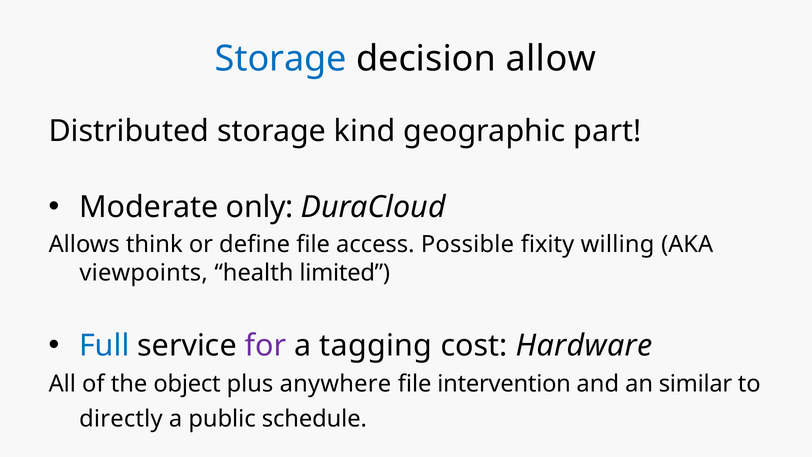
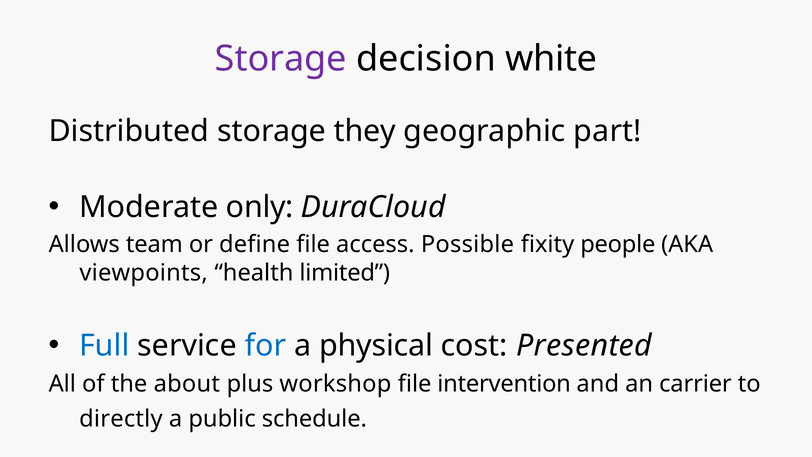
Storage at (281, 59) colour: blue -> purple
allow: allow -> white
kind: kind -> they
think: think -> team
willing: willing -> people
for colour: purple -> blue
tagging: tagging -> physical
Hardware: Hardware -> Presented
object: object -> about
anywhere: anywhere -> workshop
similar: similar -> carrier
